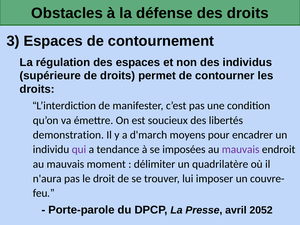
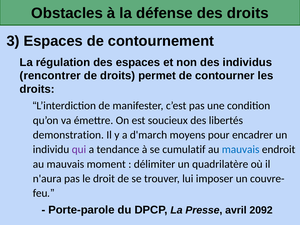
supérieure: supérieure -> rencontrer
imposées: imposées -> cumulatif
mauvais at (241, 150) colour: purple -> blue
2052: 2052 -> 2092
